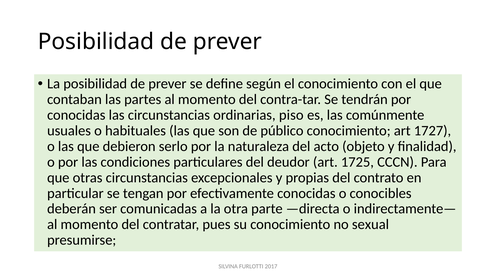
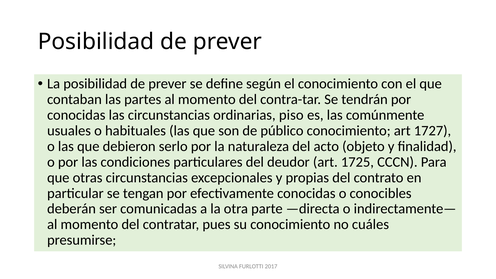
sexual: sexual -> cuáles
